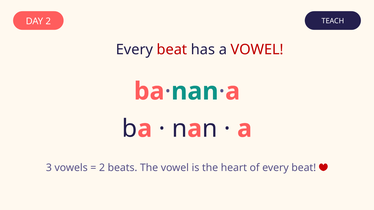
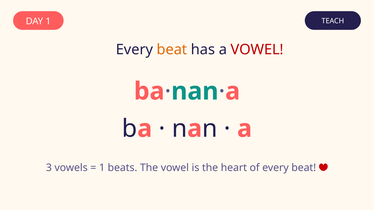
DAY 2: 2 -> 1
beat at (172, 50) colour: red -> orange
2 at (102, 168): 2 -> 1
